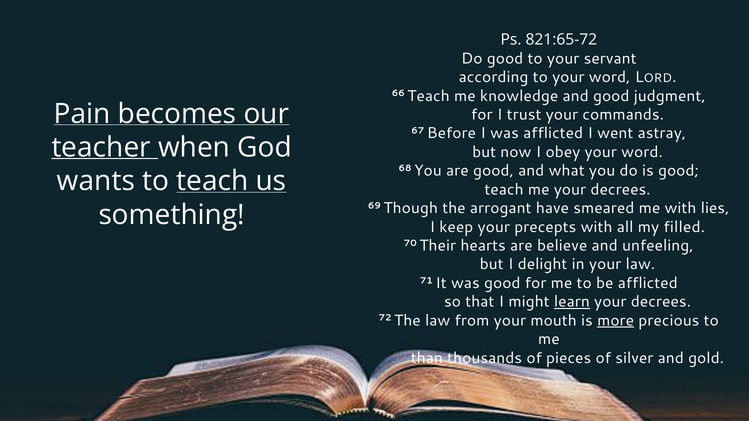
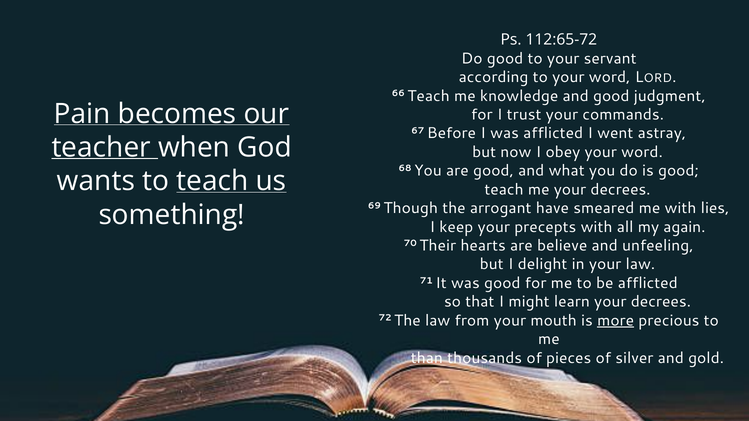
821:65-72: 821:65-72 -> 112:65-72
filled: filled -> again
learn underline: present -> none
